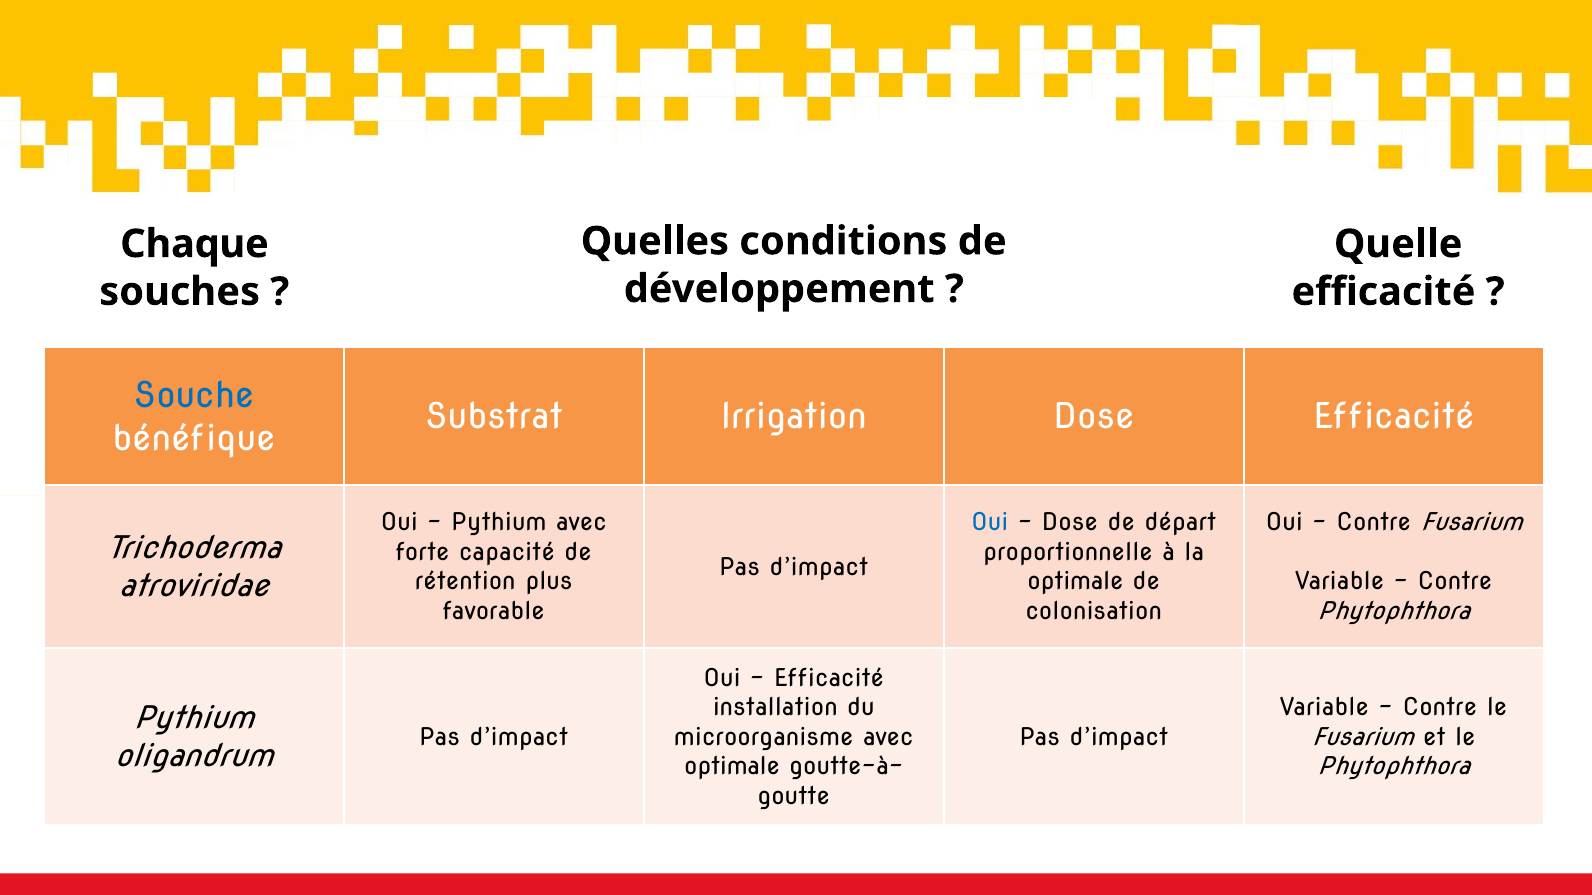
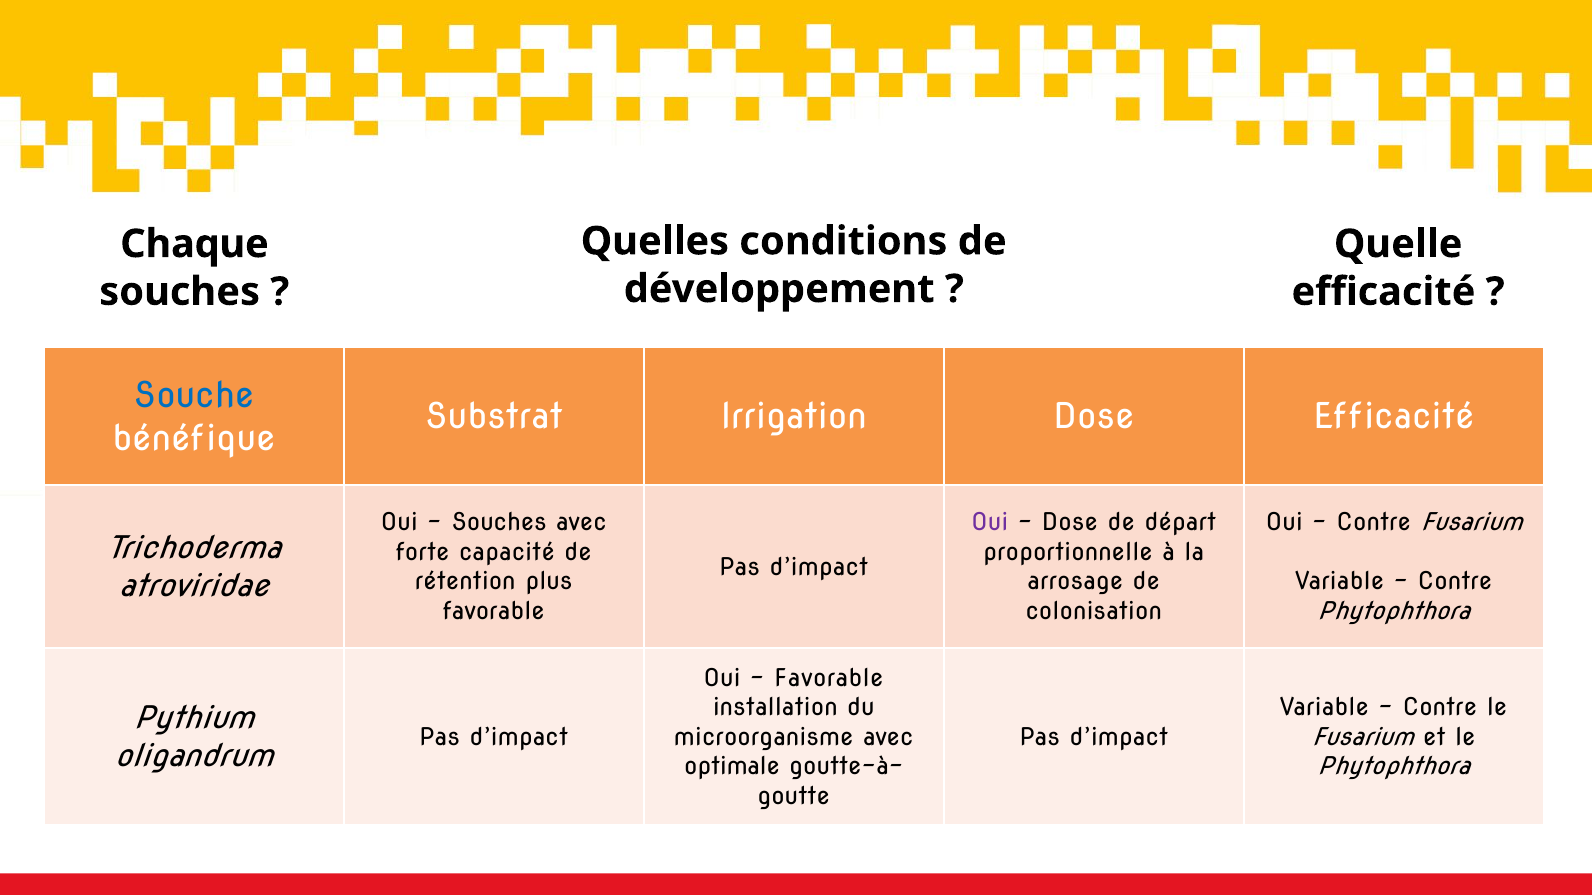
Pythium at (499, 523): Pythium -> Souches
Oui at (990, 523) colour: blue -> purple
optimale at (1075, 582): optimale -> arrosage
Efficacité at (829, 679): Efficacité -> Favorable
